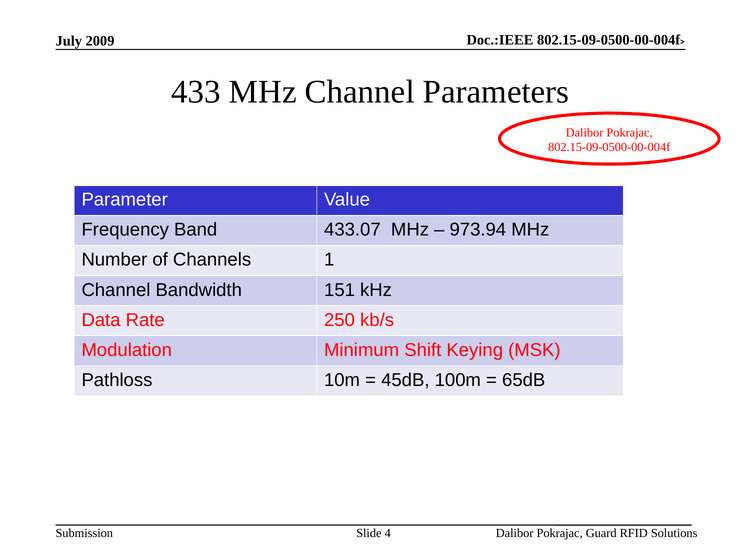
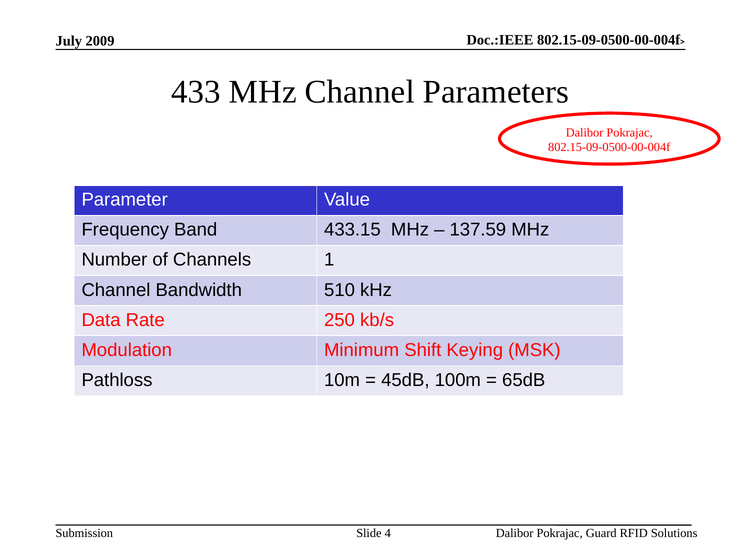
433.07: 433.07 -> 433.15
973.94: 973.94 -> 137.59
151: 151 -> 510
